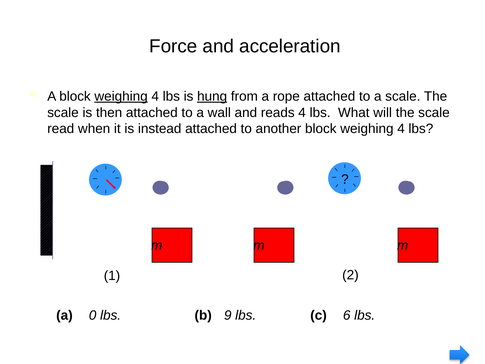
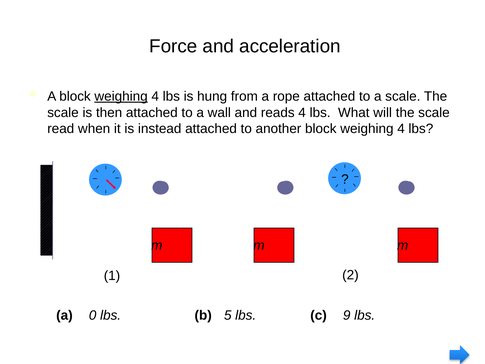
hung underline: present -> none
9: 9 -> 5
6: 6 -> 9
